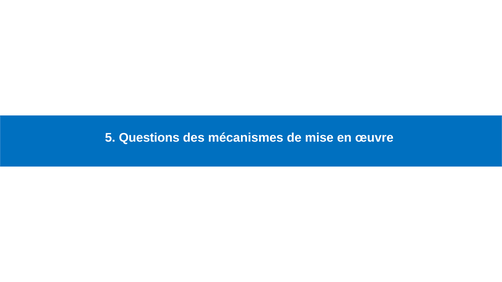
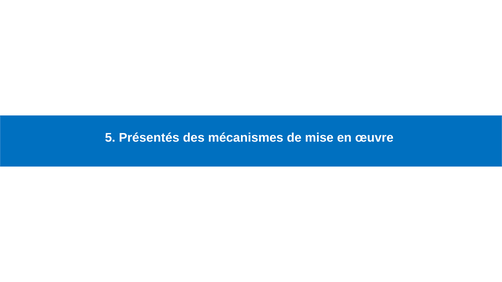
Questions: Questions -> Présentés
